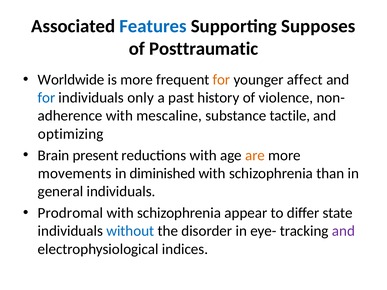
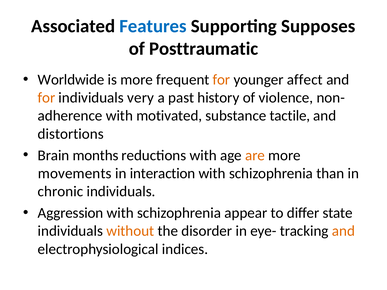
for at (47, 98) colour: blue -> orange
only: only -> very
mescaline: mescaline -> motivated
optimizing: optimizing -> distortions
present: present -> months
diminished: diminished -> interaction
general: general -> chronic
Prodromal: Prodromal -> Aggression
without colour: blue -> orange
and at (343, 231) colour: purple -> orange
